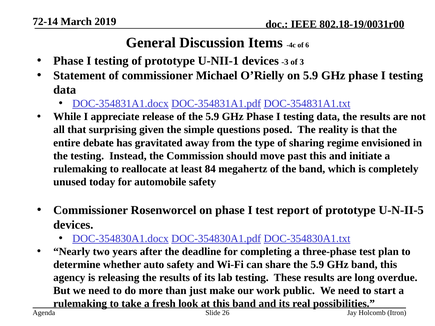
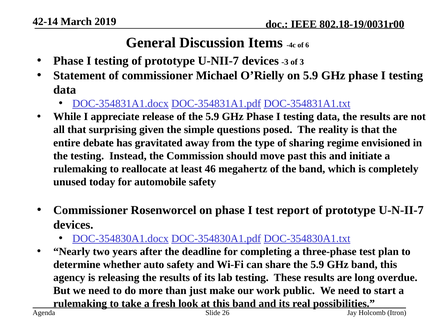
72-14: 72-14 -> 42-14
U-NII-1: U-NII-1 -> U-NII-7
84: 84 -> 46
U-N-II-5: U-N-II-5 -> U-N-II-7
